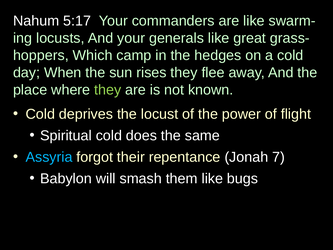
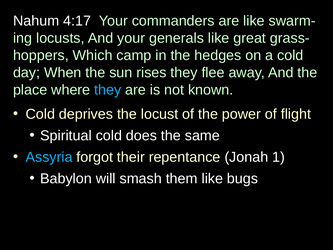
5:17: 5:17 -> 4:17
they at (108, 90) colour: light green -> light blue
7: 7 -> 1
